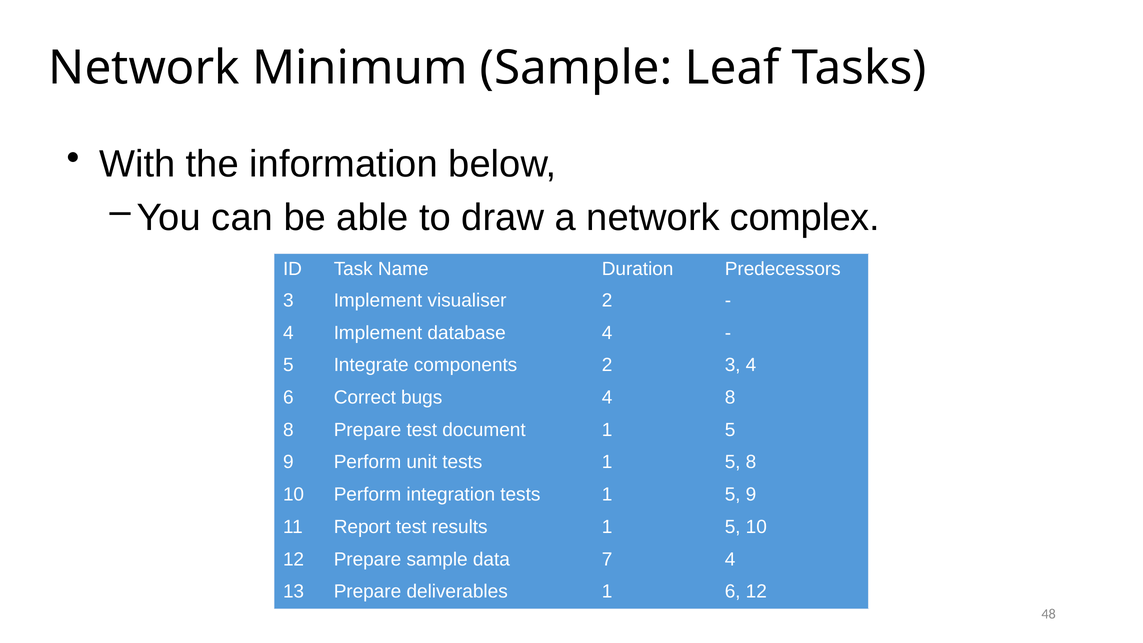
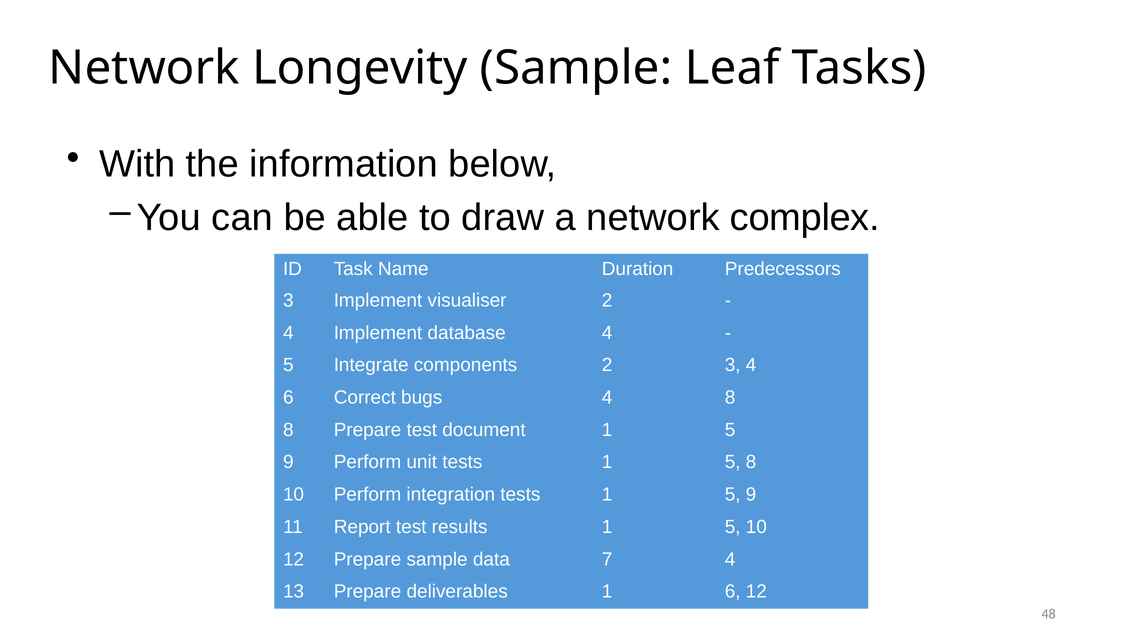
Minimum: Minimum -> Longevity
